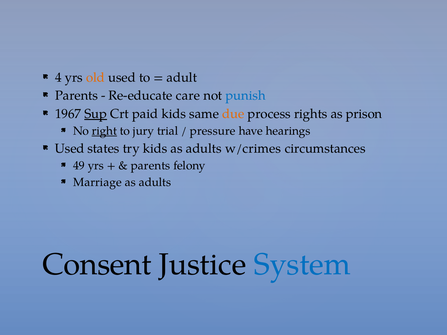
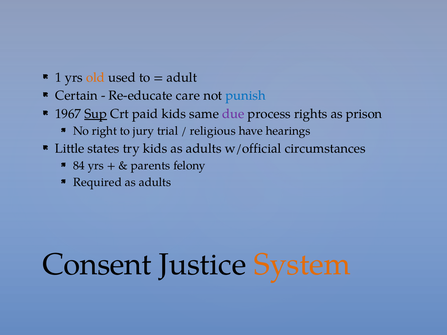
4: 4 -> 1
Parents at (77, 96): Parents -> Certain
due colour: orange -> purple
right underline: present -> none
pressure: pressure -> religious
Used at (70, 149): Used -> Little
w/crimes: w/crimes -> w/official
49: 49 -> 84
Marriage: Marriage -> Required
System colour: blue -> orange
